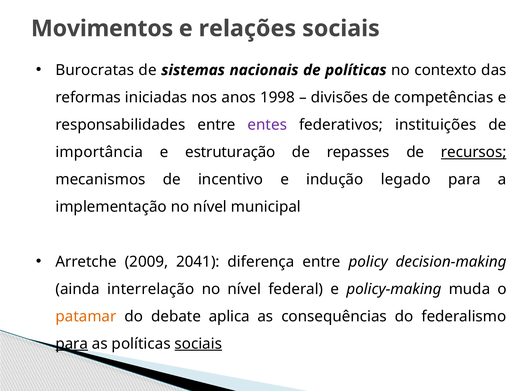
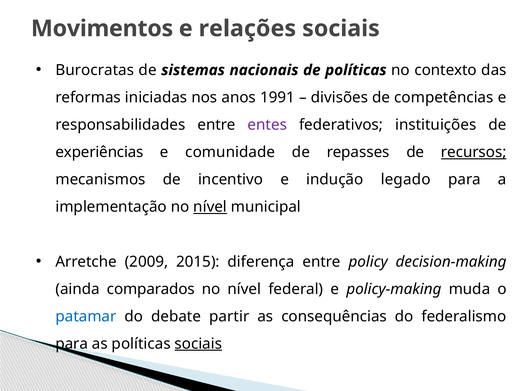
1998: 1998 -> 1991
importância: importância -> experiências
estruturação: estruturação -> comunidade
nível at (210, 207) underline: none -> present
2041: 2041 -> 2015
interrelação: interrelação -> comparados
patamar colour: orange -> blue
aplica: aplica -> partir
para at (72, 344) underline: present -> none
